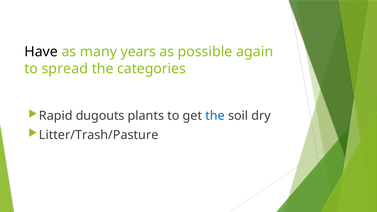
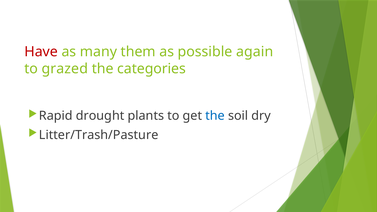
Have colour: black -> red
years: years -> them
spread: spread -> grazed
dugouts: dugouts -> drought
